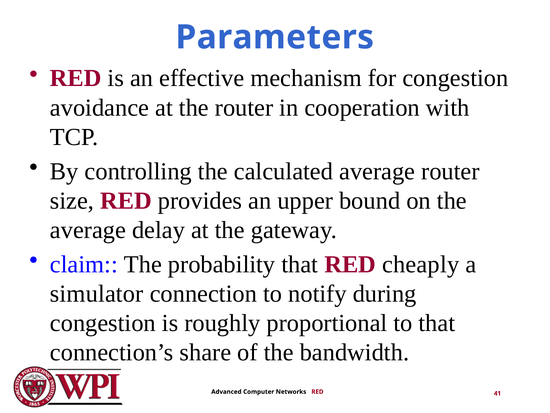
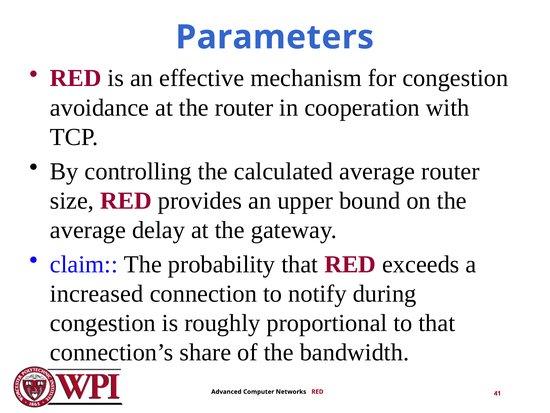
cheaply: cheaply -> exceeds
simulator: simulator -> increased
